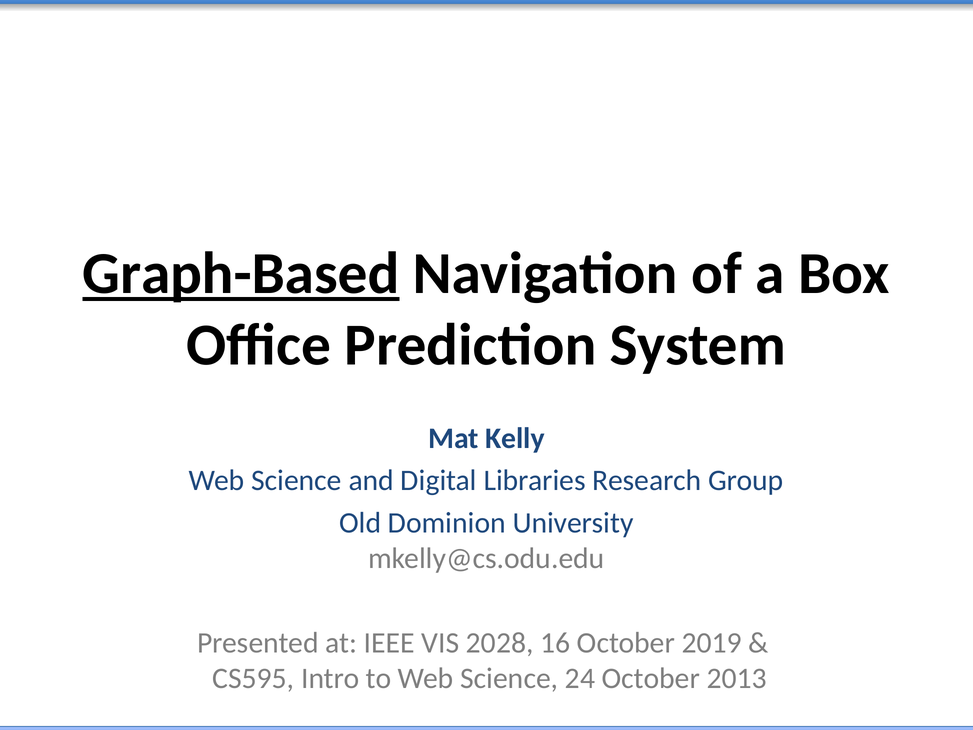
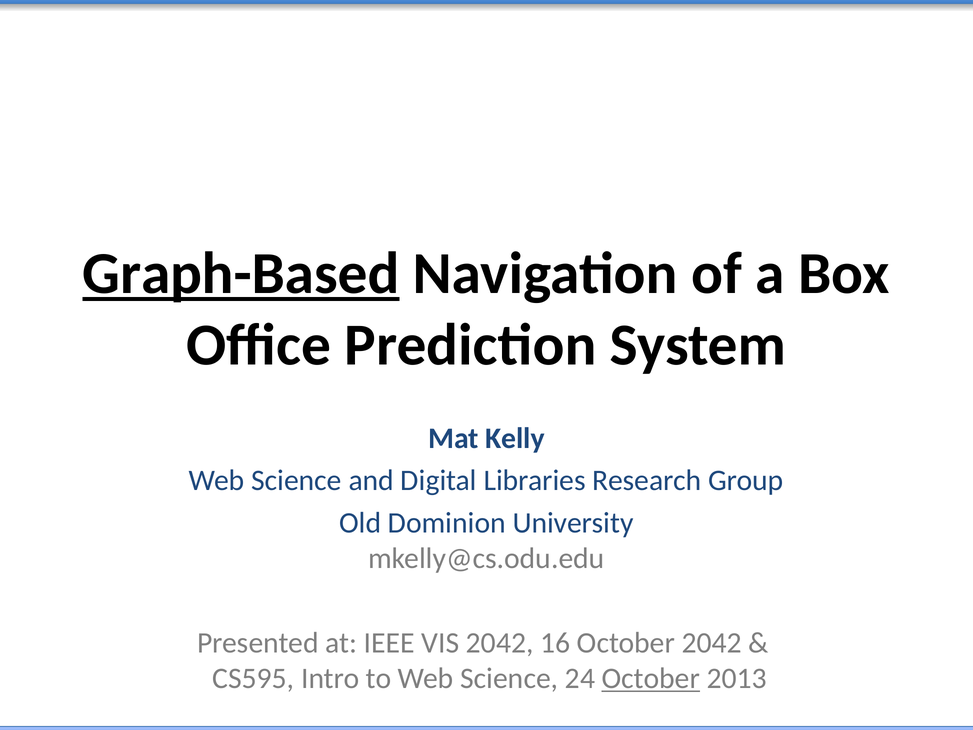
VIS 2028: 2028 -> 2042
October 2019: 2019 -> 2042
October at (651, 678) underline: none -> present
